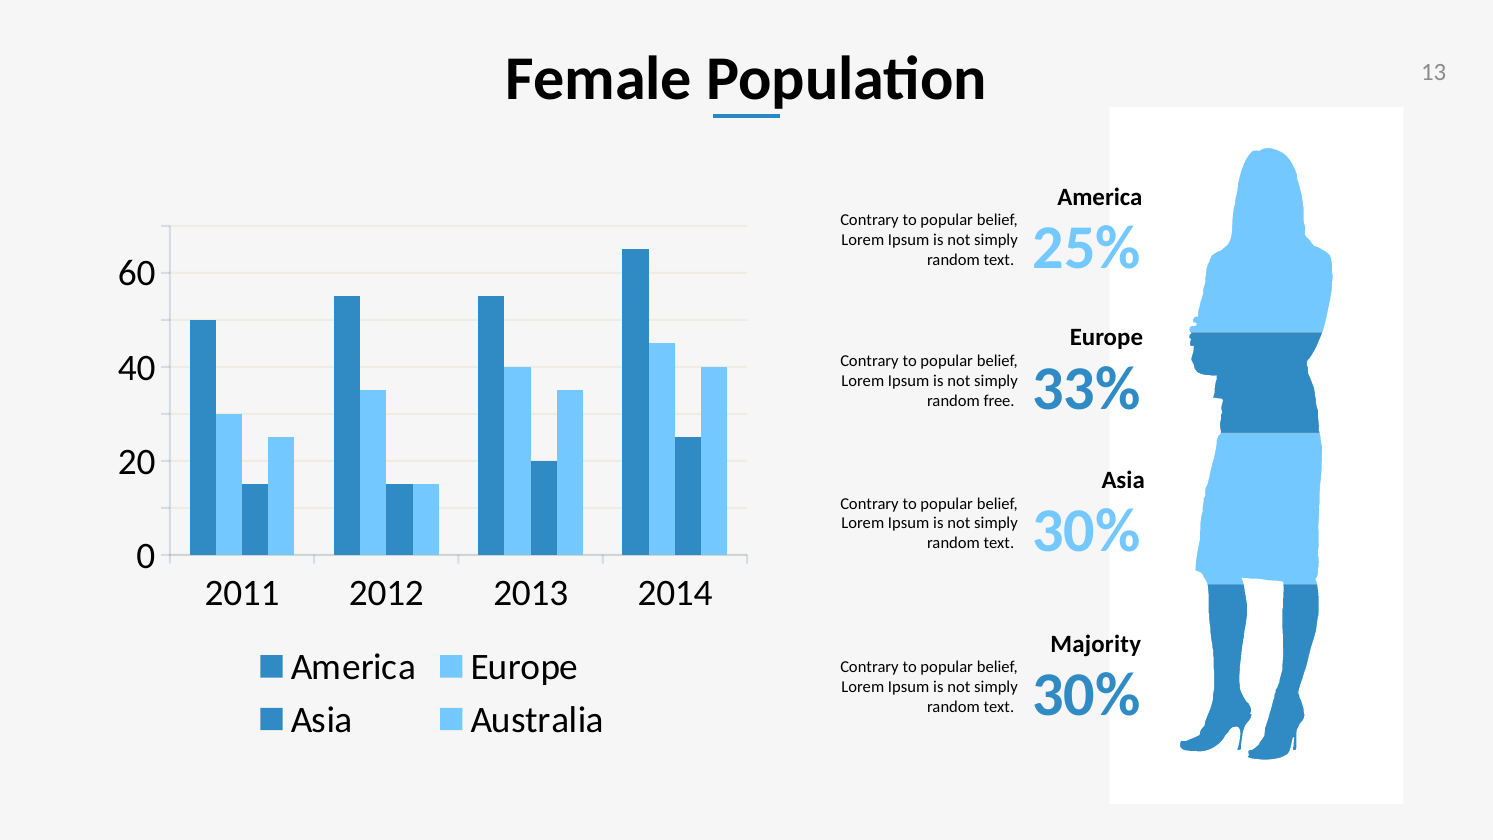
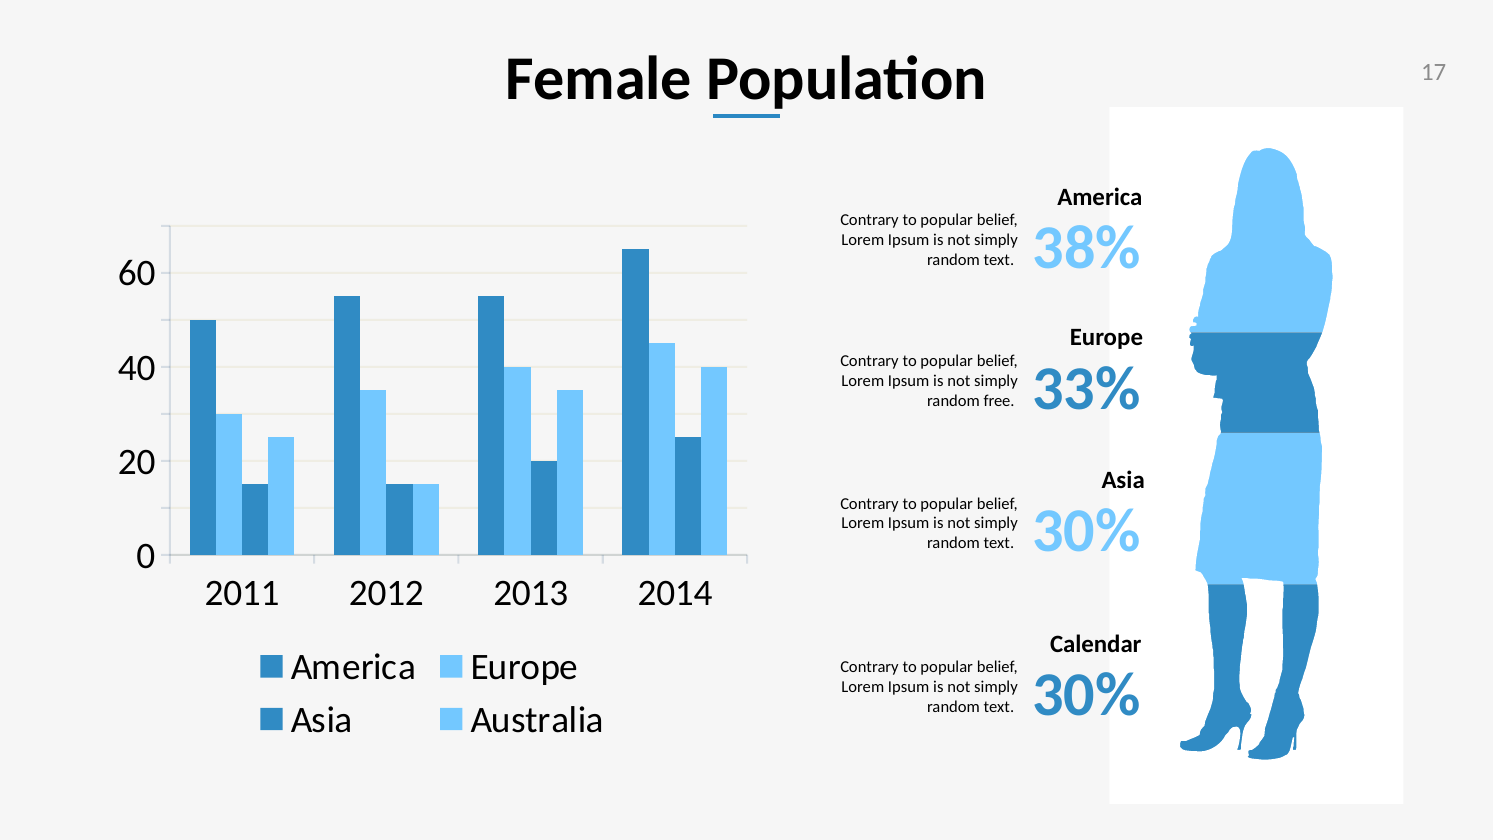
13: 13 -> 17
25%: 25% -> 38%
Majority: Majority -> Calendar
